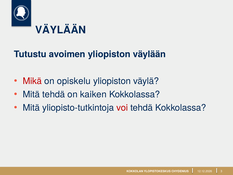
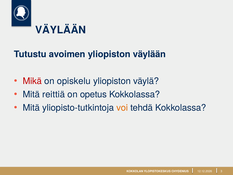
Mitä tehdä: tehdä -> reittiä
kaiken: kaiken -> opetus
voi colour: red -> orange
